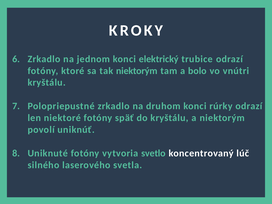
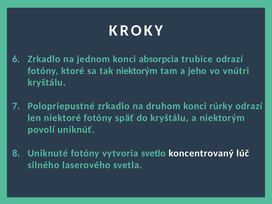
elektrický: elektrický -> absorpcia
bolo: bolo -> jeho
